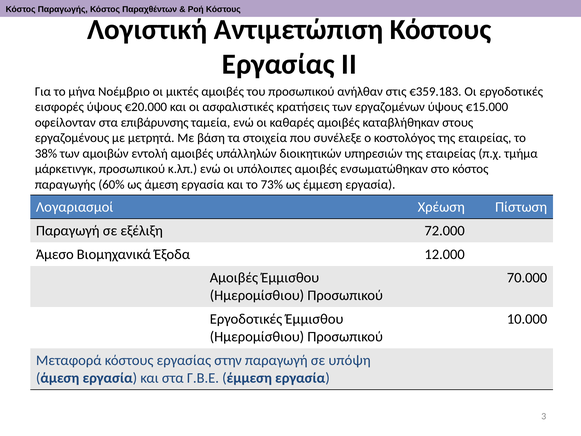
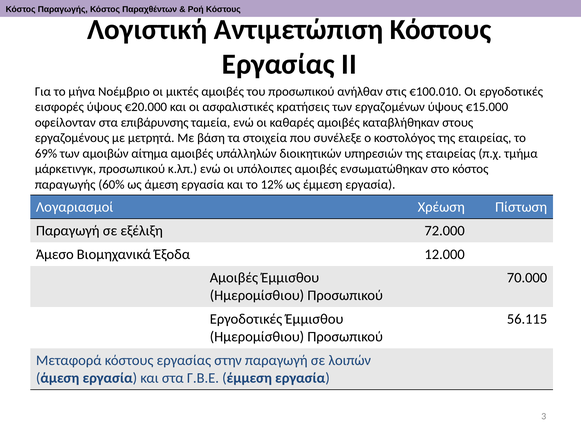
€359.183: €359.183 -> €100.010
38%: 38% -> 69%
εντολή: εντολή -> αίτημα
73%: 73% -> 12%
10.000: 10.000 -> 56.115
υπόψη: υπόψη -> λοιπών
